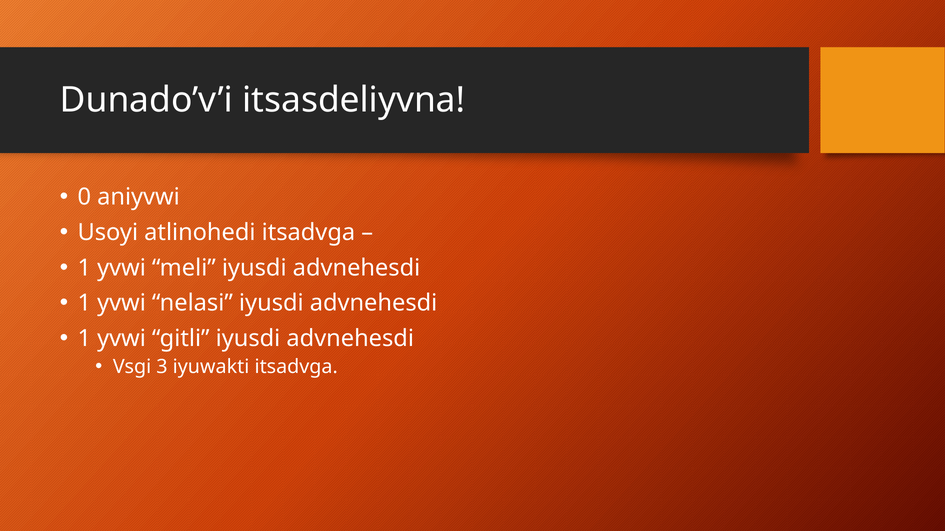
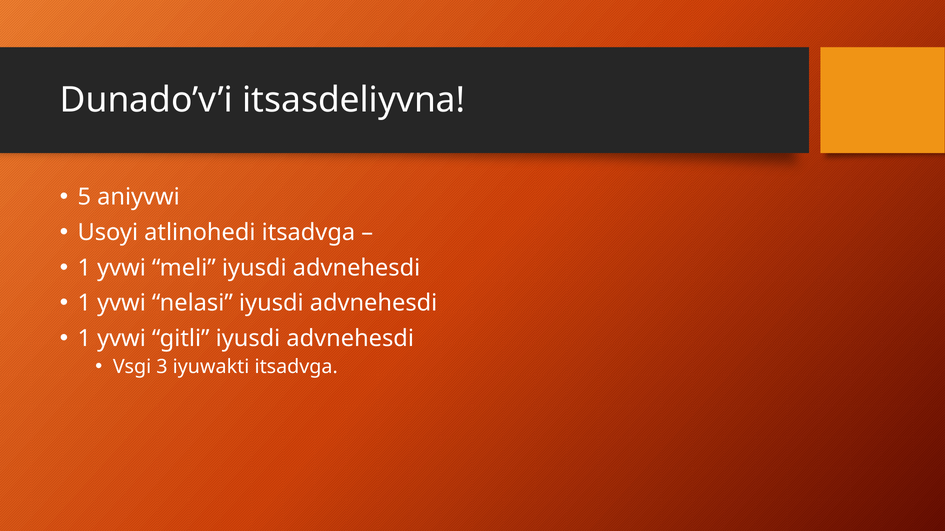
0: 0 -> 5
